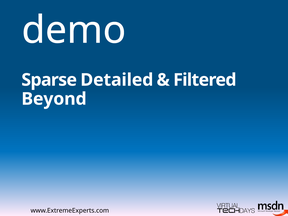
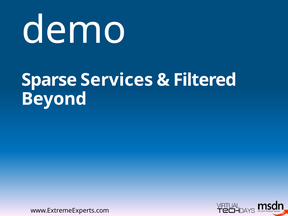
Detailed: Detailed -> Services
